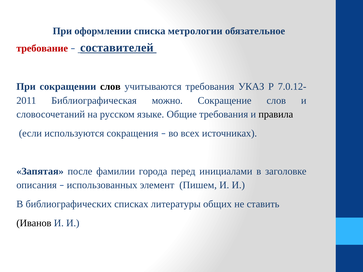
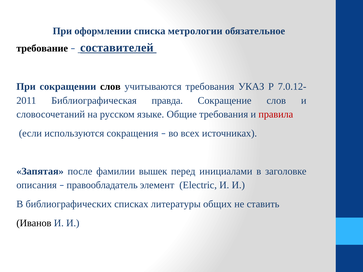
требование colour: red -> black
можно: можно -> правда
правила colour: black -> red
города: города -> вышек
использованных: использованных -> правообладатель
Пишем: Пишем -> Electric
